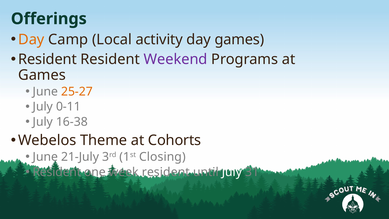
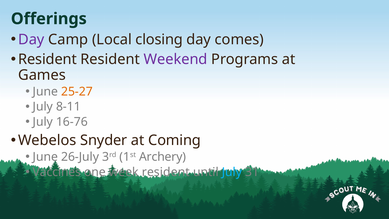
Day at (31, 39) colour: orange -> purple
activity: activity -> closing
day games: games -> comes
0-11: 0-11 -> 8-11
16-38: 16-38 -> 16-76
Theme: Theme -> Snyder
Cohorts: Cohorts -> Coming
21-July: 21-July -> 26-July
Closing: Closing -> Archery
Resident at (57, 172): Resident -> Vaccines
July at (232, 172) colour: white -> light blue
